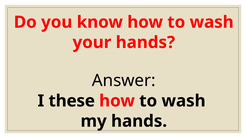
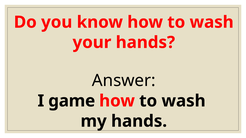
these: these -> game
